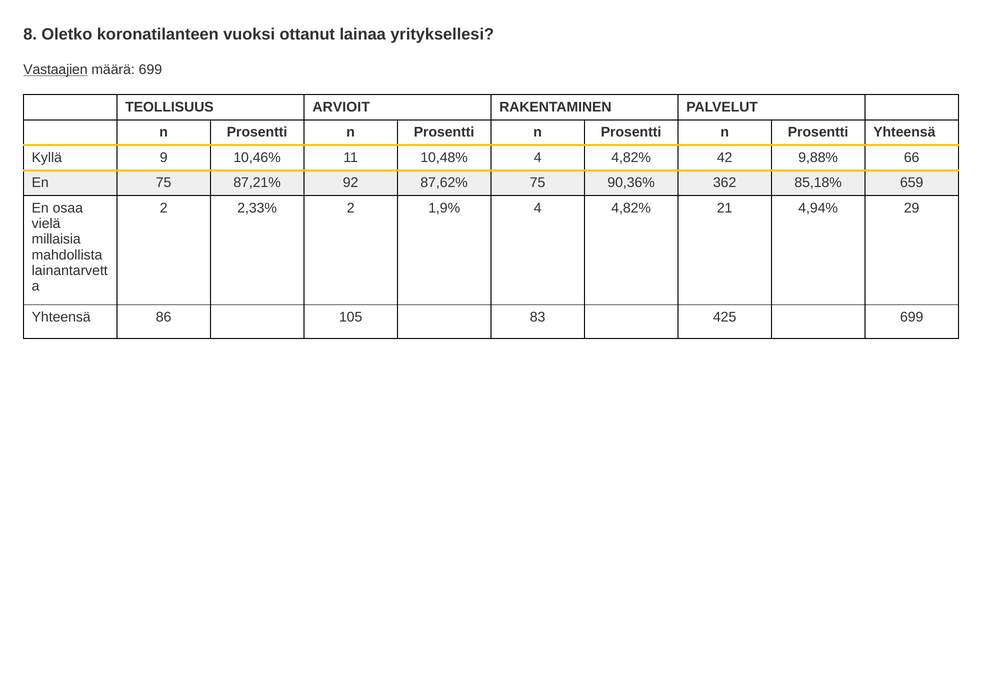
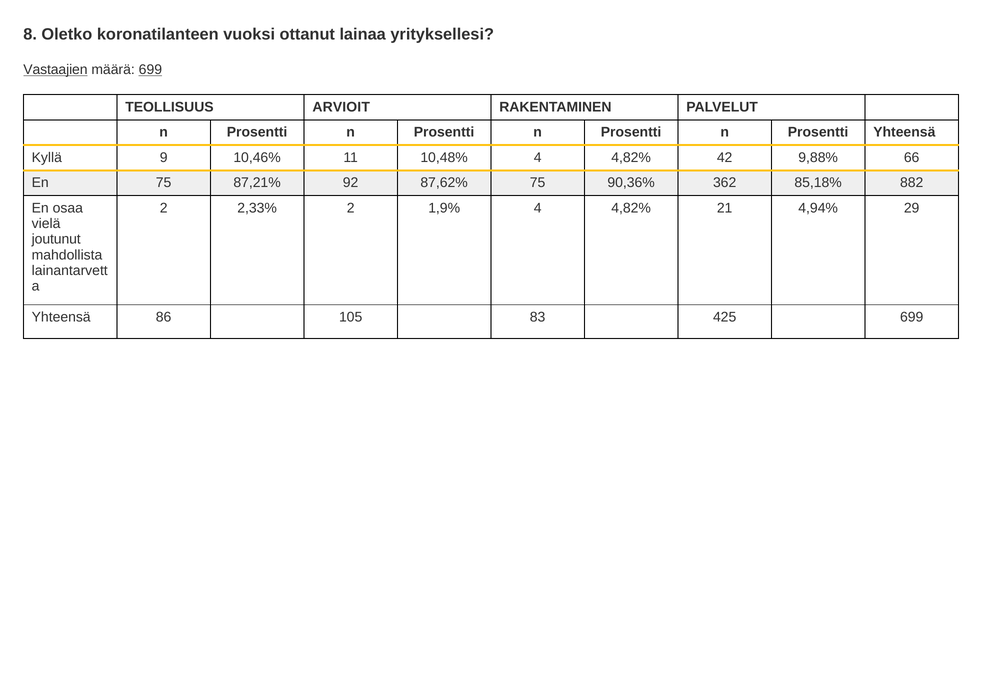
699 at (150, 70) underline: none -> present
659: 659 -> 882
millaisia: millaisia -> joutunut
